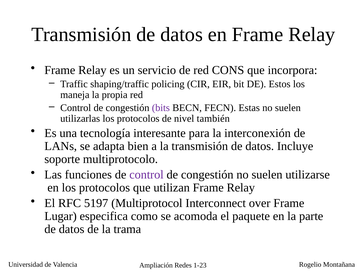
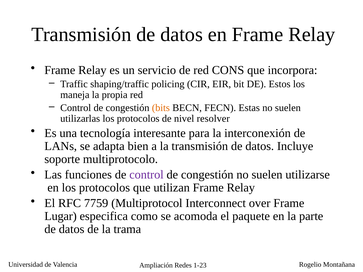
bits colour: purple -> orange
también: también -> resolver
5197: 5197 -> 7759
